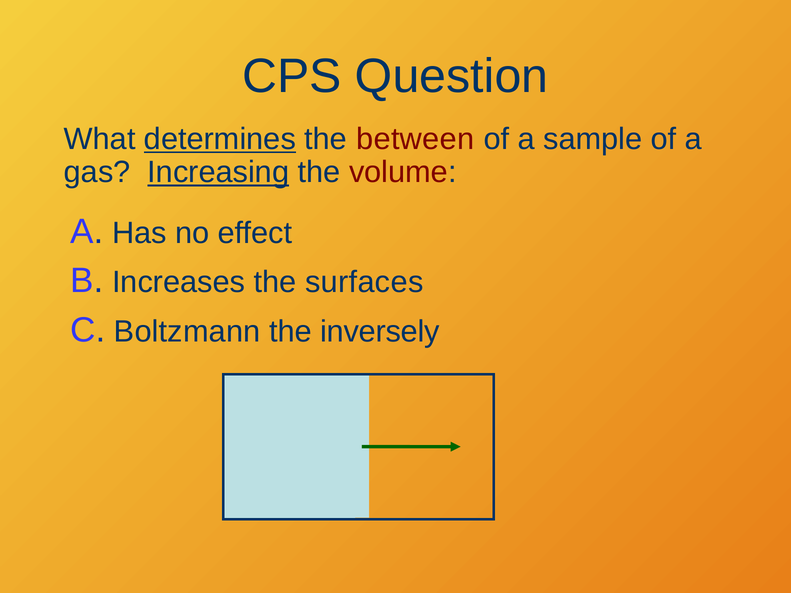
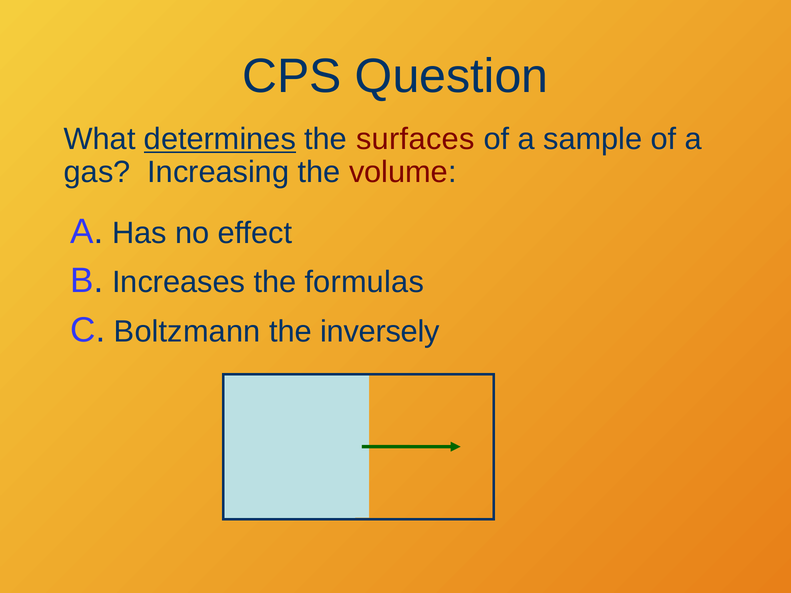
between: between -> surfaces
Increasing underline: present -> none
surfaces: surfaces -> formulas
